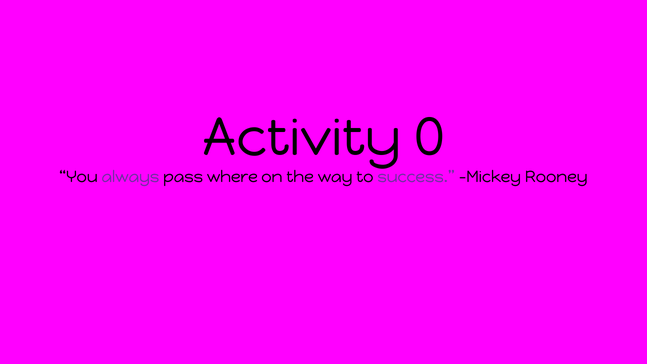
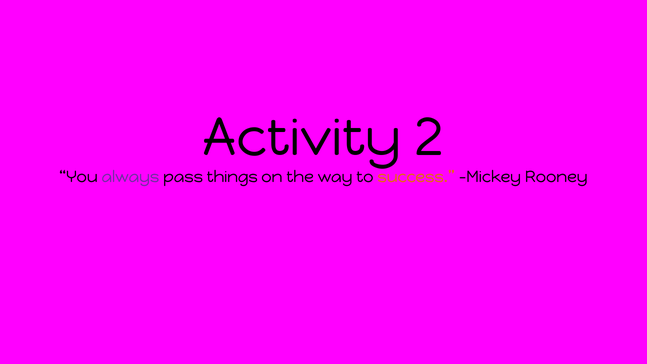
0: 0 -> 2
where: where -> things
success colour: purple -> orange
